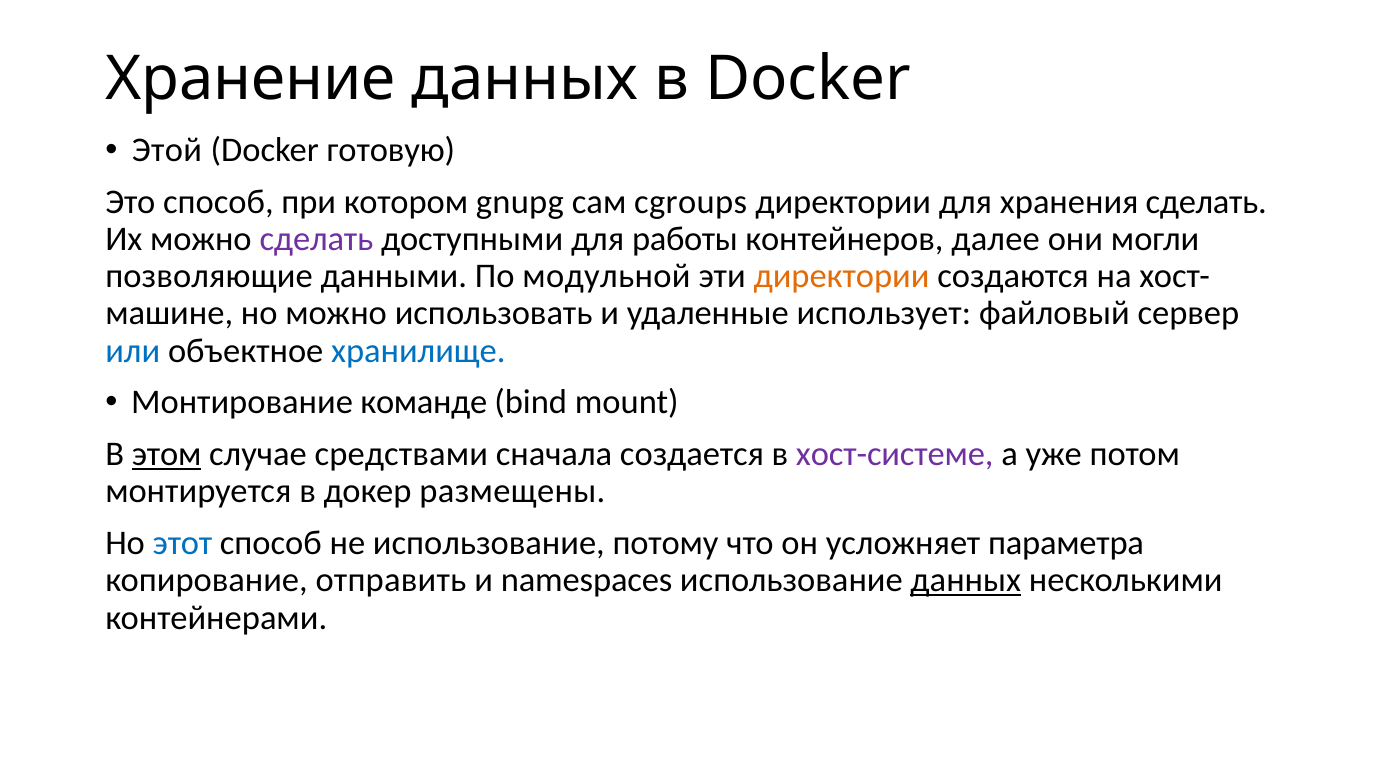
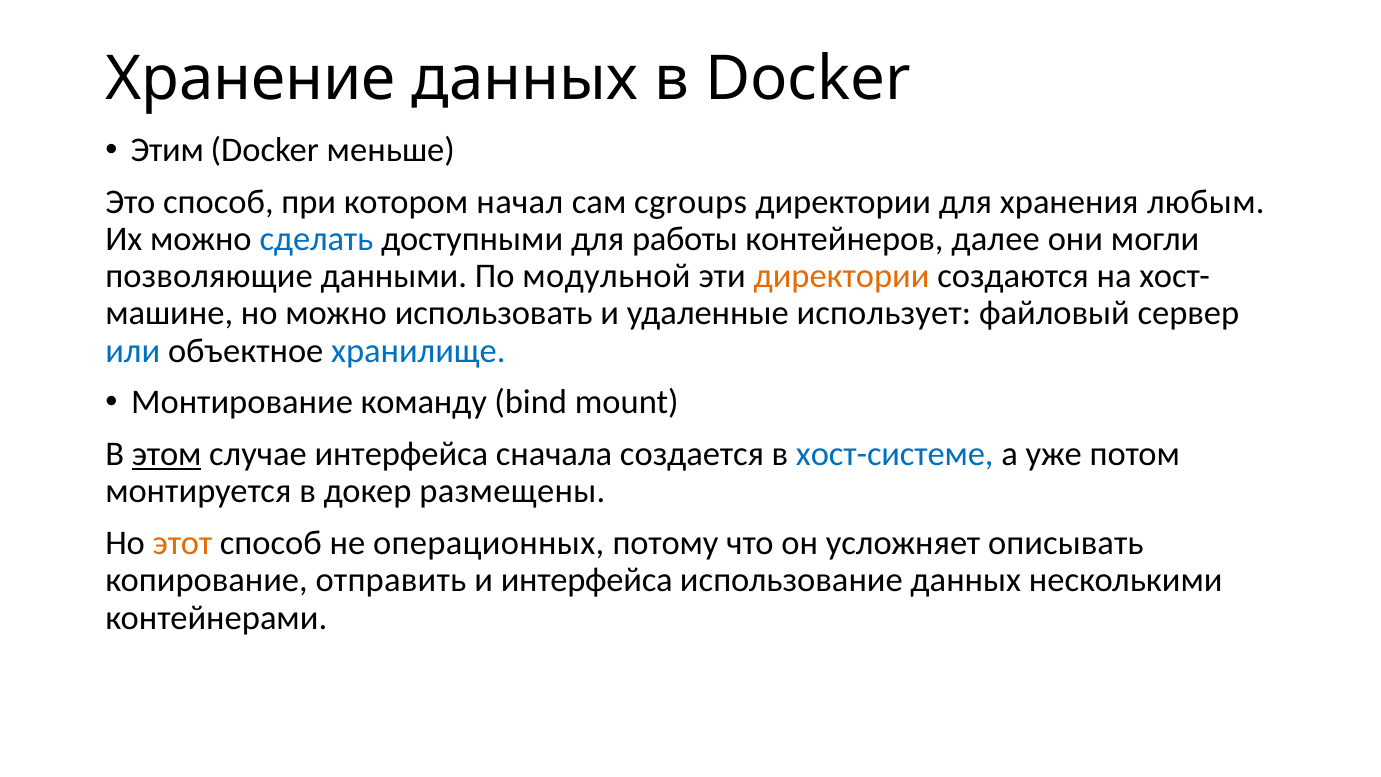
Этой: Этой -> Этим
готовую: готовую -> меньше
gnupg: gnupg -> начал
хранения сделать: сделать -> любым
сделать at (316, 239) colour: purple -> blue
команде: команде -> команду
случае средствами: средствами -> интерфейса
хост-системе colour: purple -> blue
этот colour: blue -> orange
не использование: использование -> операционных
параметра: параметра -> описывать
и namespaces: namespaces -> интерфейса
данных at (966, 580) underline: present -> none
